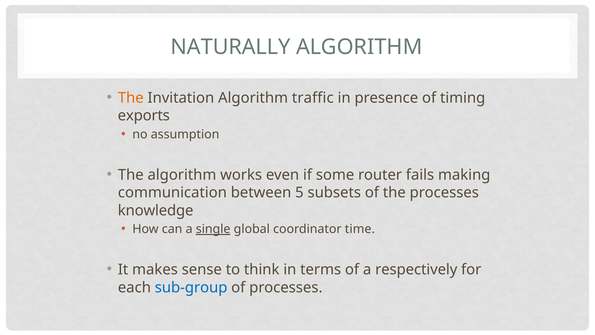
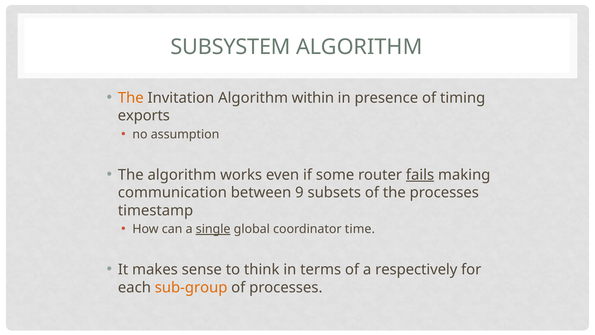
NATURALLY: NATURALLY -> SUBSYSTEM
traffic: traffic -> within
fails underline: none -> present
5: 5 -> 9
knowledge: knowledge -> timestamp
sub-group colour: blue -> orange
